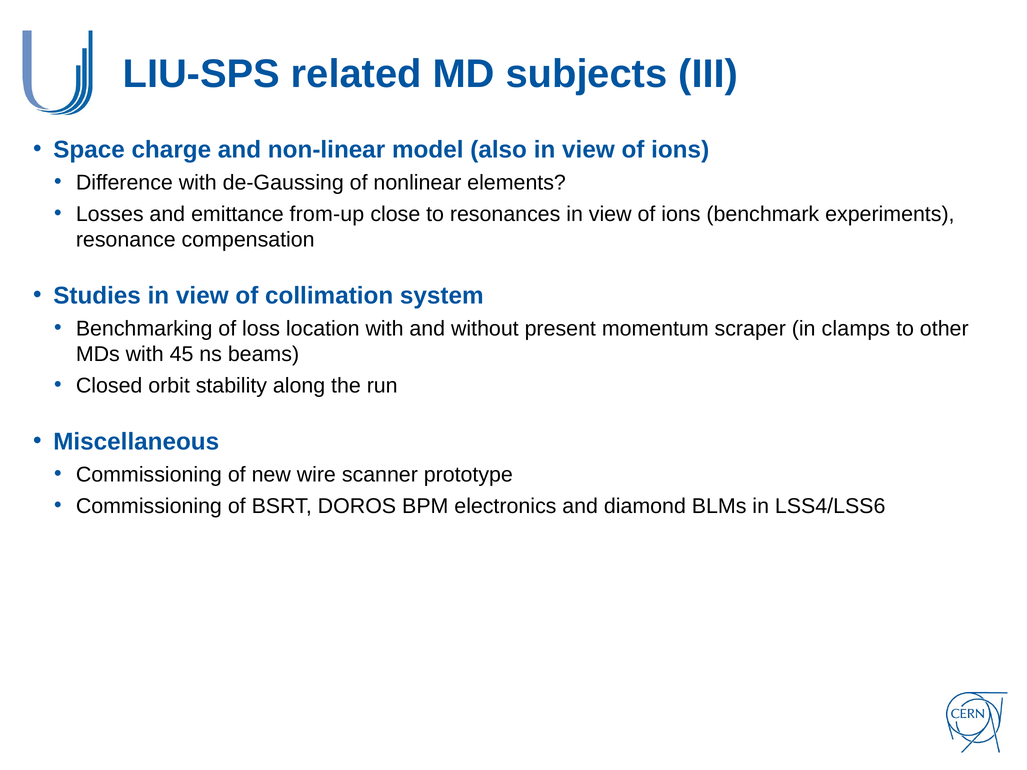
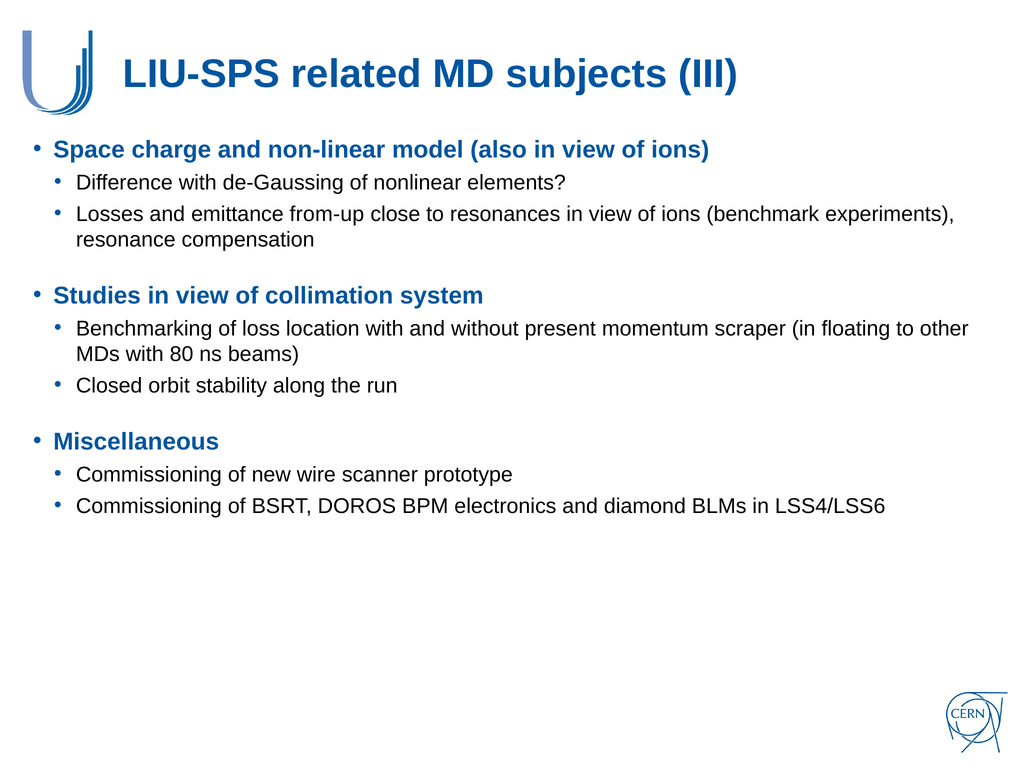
clamps: clamps -> floating
45: 45 -> 80
